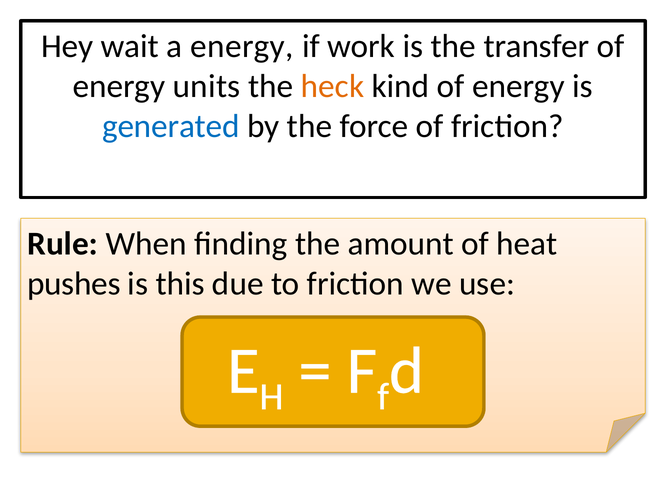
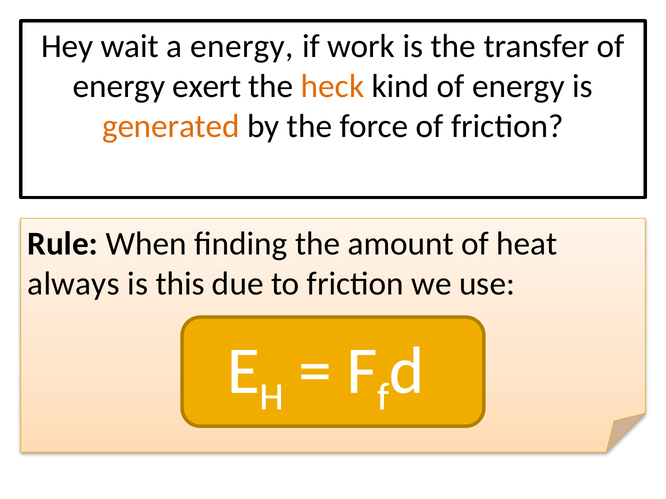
units: units -> exert
generated colour: blue -> orange
pushes: pushes -> always
